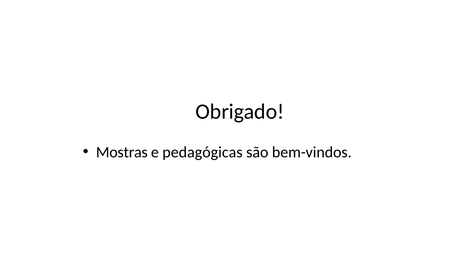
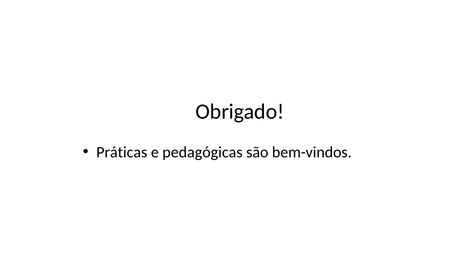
Mostras: Mostras -> Práticas
